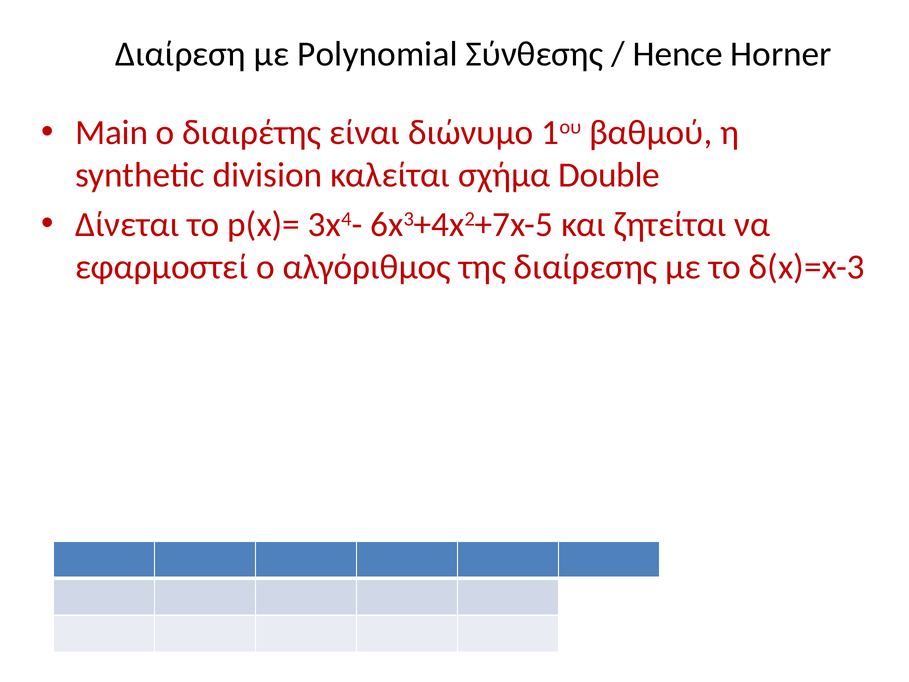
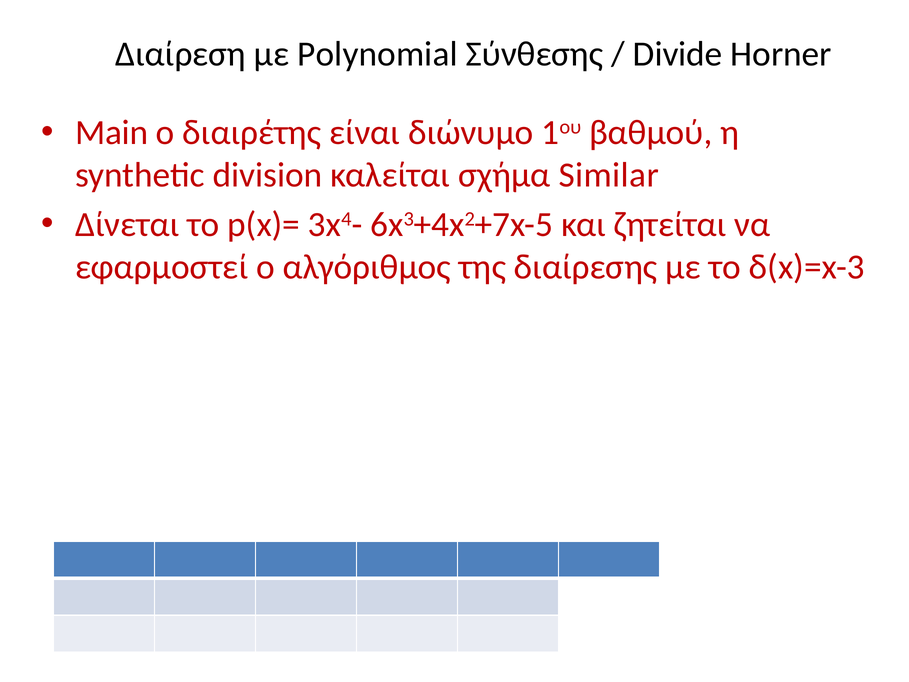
Hence: Hence -> Divide
Double: Double -> Similar
